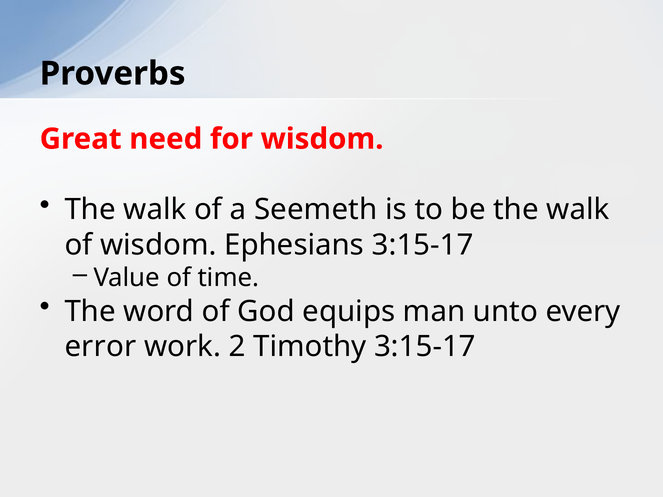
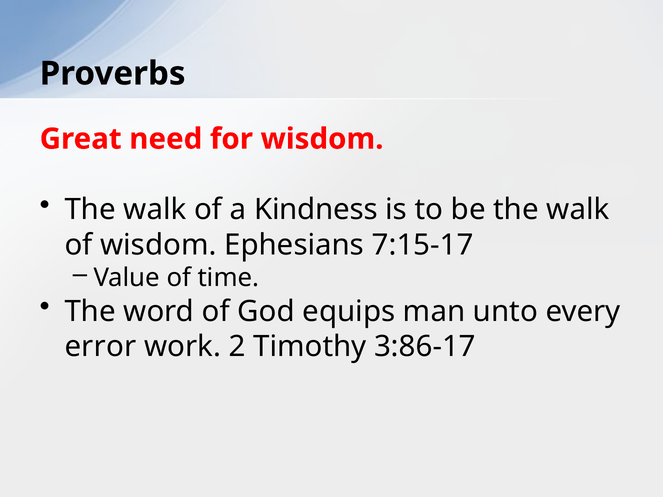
Seemeth: Seemeth -> Kindness
Ephesians 3:15-17: 3:15-17 -> 7:15-17
Timothy 3:15-17: 3:15-17 -> 3:86-17
